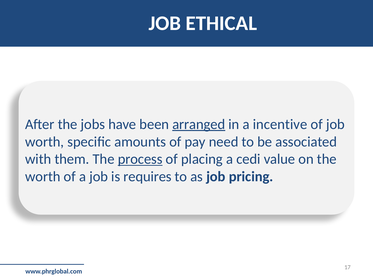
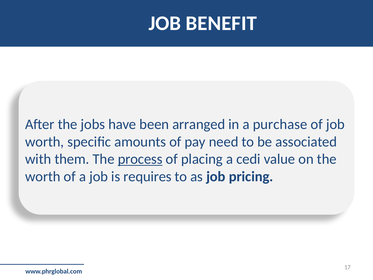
ETHICAL: ETHICAL -> BENEFIT
arranged underline: present -> none
incentive: incentive -> purchase
